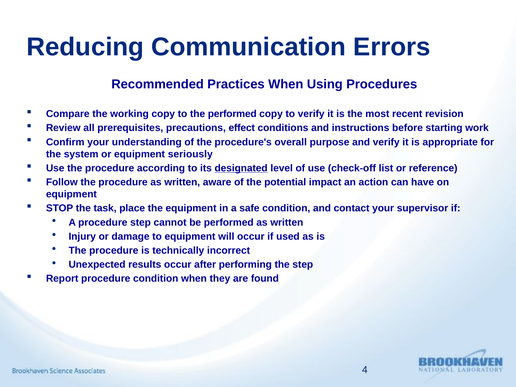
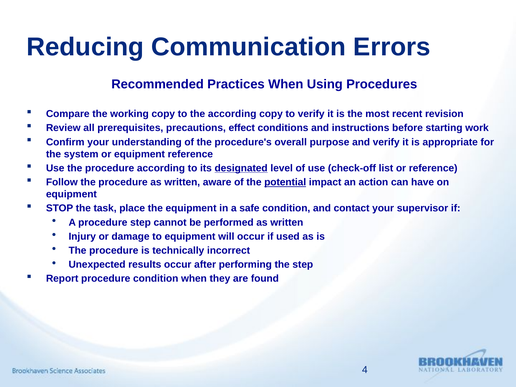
the performed: performed -> according
equipment seriously: seriously -> reference
potential underline: none -> present
